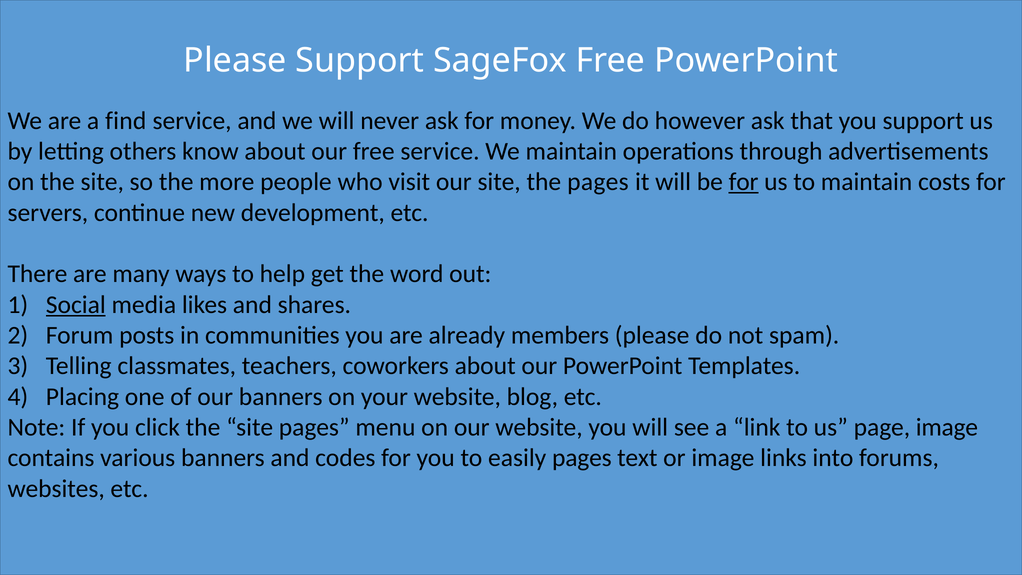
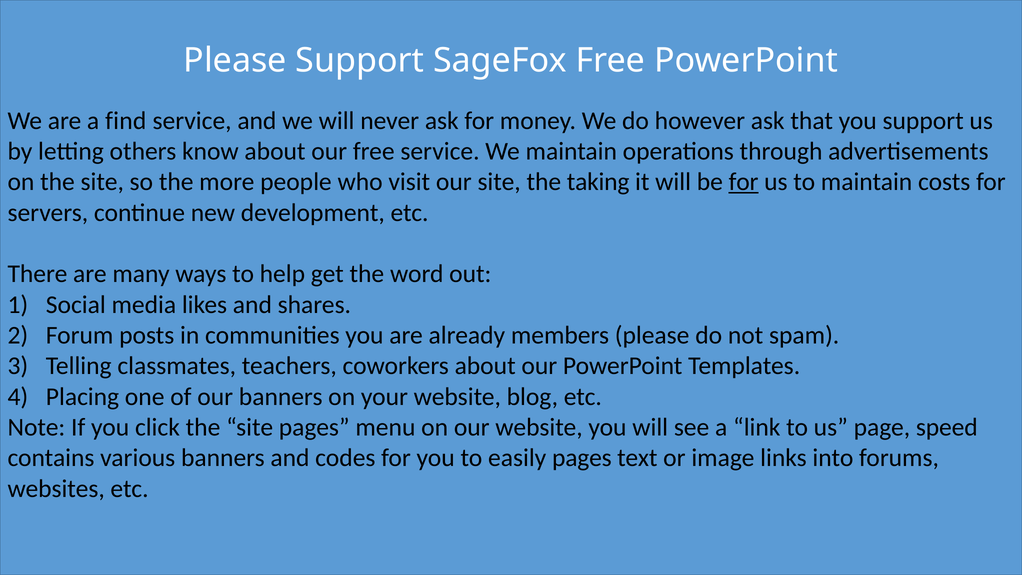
the pages: pages -> taking
Social underline: present -> none
page image: image -> speed
